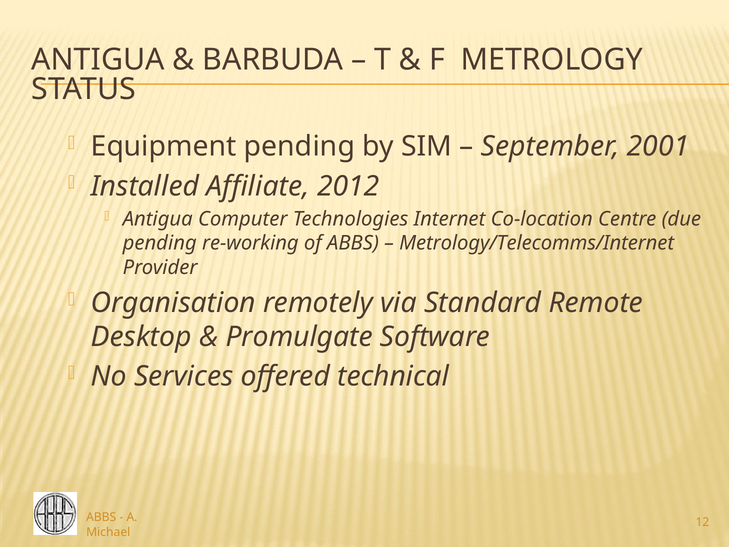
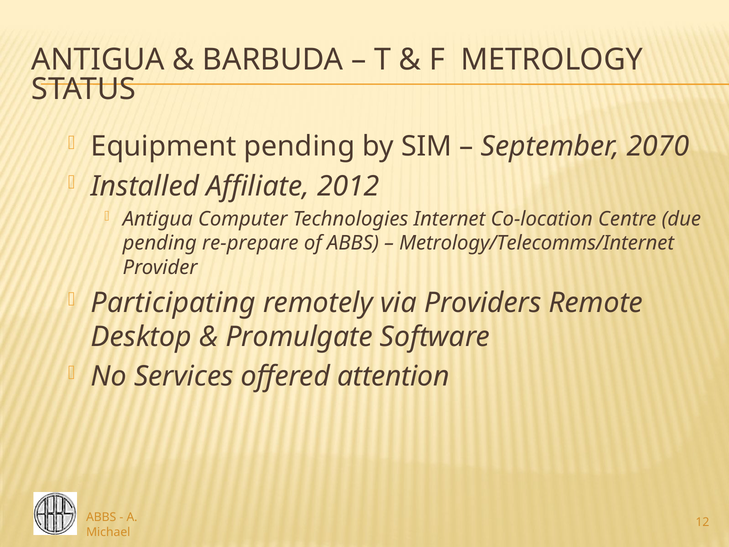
2001: 2001 -> 2070
re-working: re-working -> re-prepare
Organisation: Organisation -> Participating
Standard: Standard -> Providers
technical: technical -> attention
